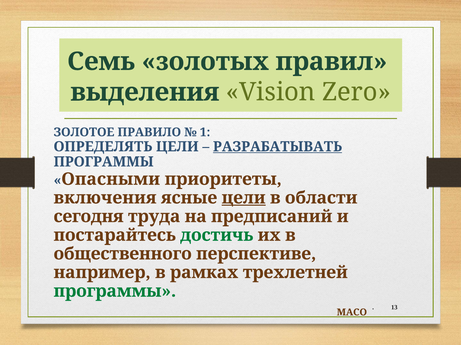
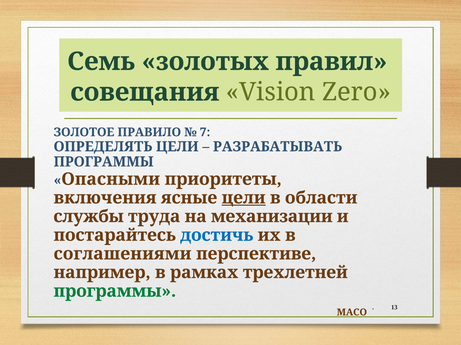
выделения: выделения -> совещания
1: 1 -> 7
РАЗРАБАТЫВАТЬ underline: present -> none
сегодня: сегодня -> службы
предписаний: предписаний -> механизации
достичь colour: green -> blue
общественного: общественного -> соглашениями
